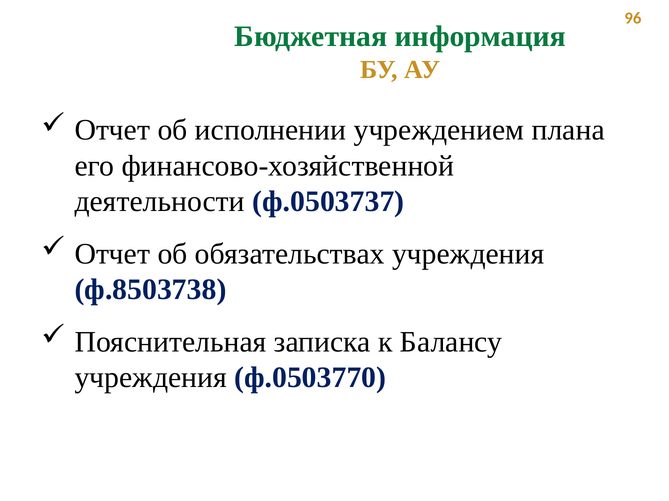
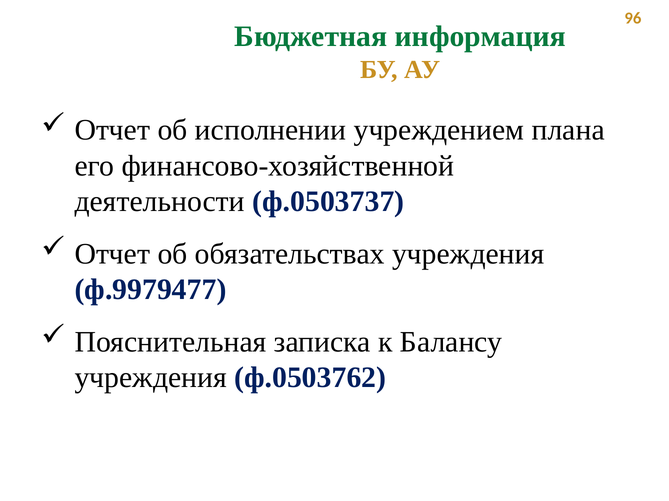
ф.8503738: ф.8503738 -> ф.9979477
ф.0503770: ф.0503770 -> ф.0503762
